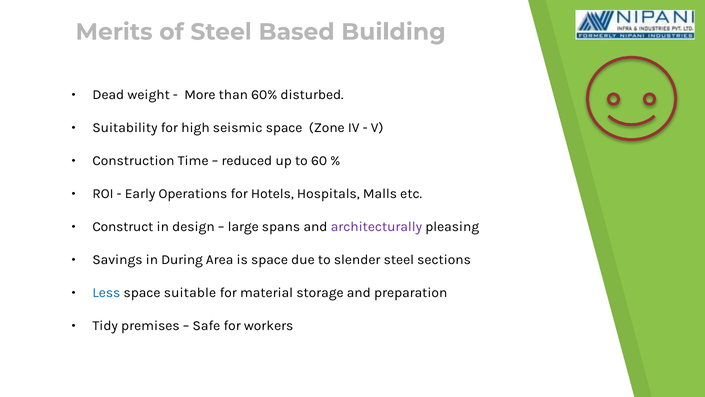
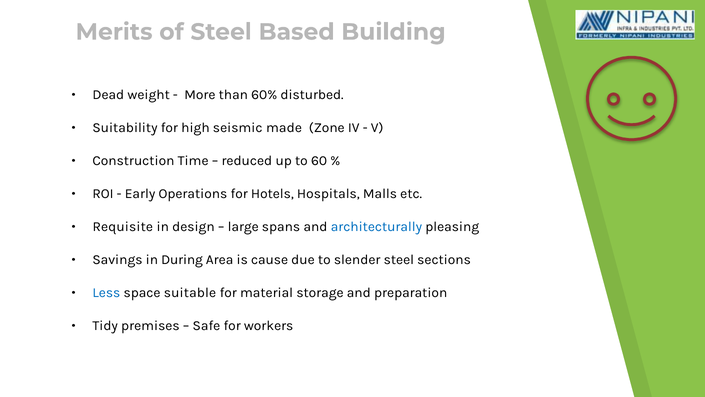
seismic space: space -> made
Construct: Construct -> Requisite
architecturally colour: purple -> blue
is space: space -> cause
